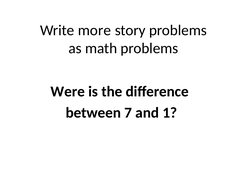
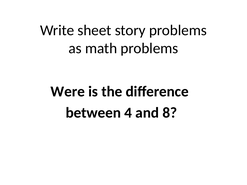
more: more -> sheet
7: 7 -> 4
1: 1 -> 8
